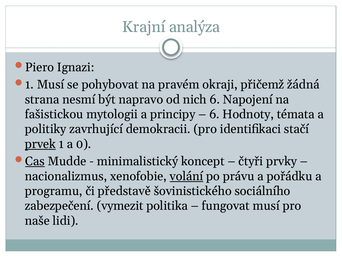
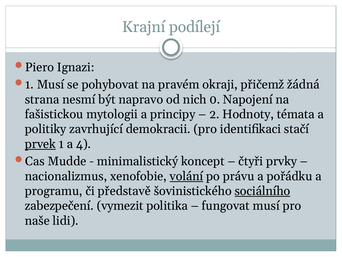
analýza: analýza -> podílejí
nich 6: 6 -> 0
6 at (214, 114): 6 -> 2
0: 0 -> 4
Cas underline: present -> none
sociálního underline: none -> present
